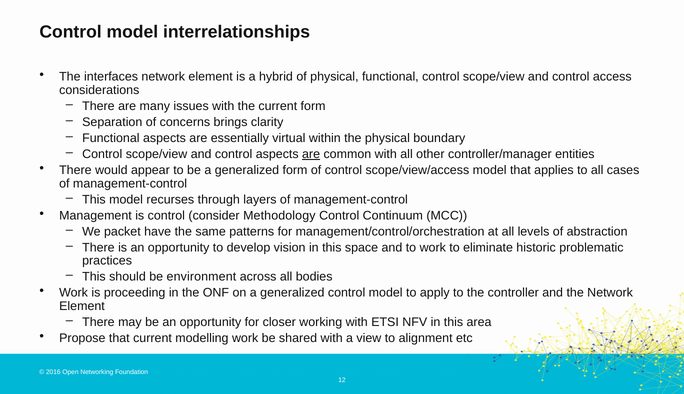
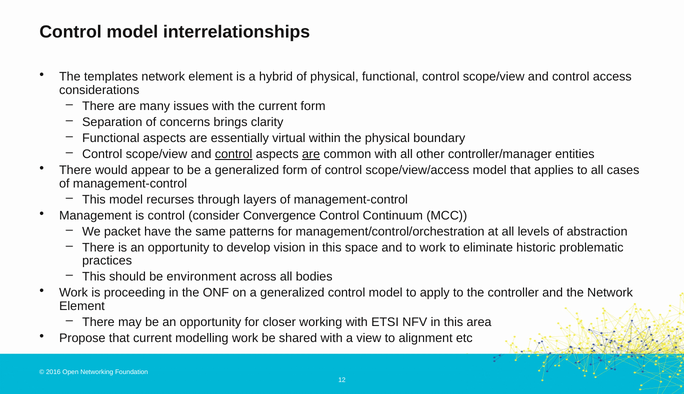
interfaces: interfaces -> templates
control at (234, 154) underline: none -> present
Methodology: Methodology -> Convergence
